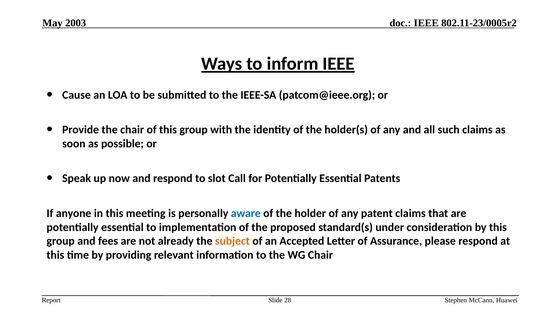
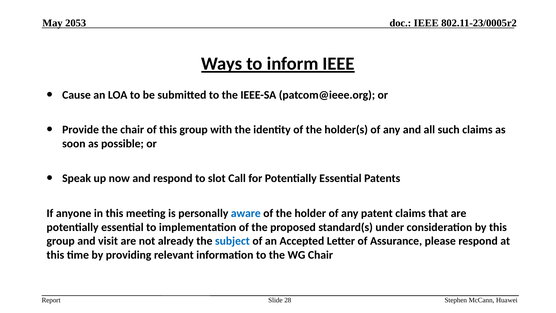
2003: 2003 -> 2053
fees: fees -> visit
subject colour: orange -> blue
